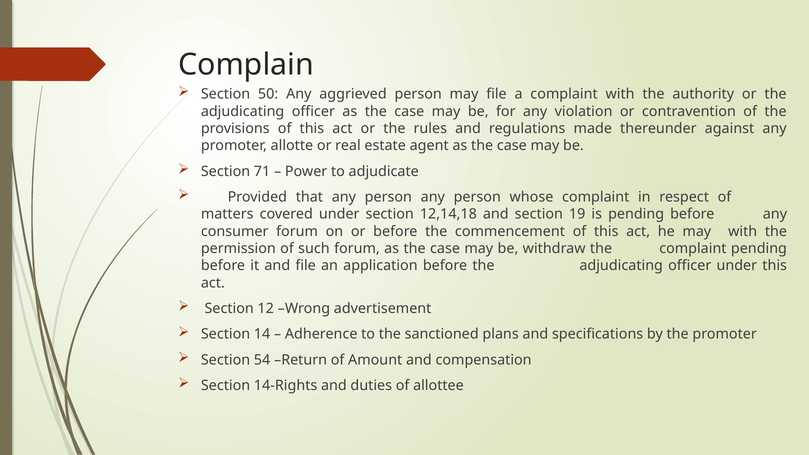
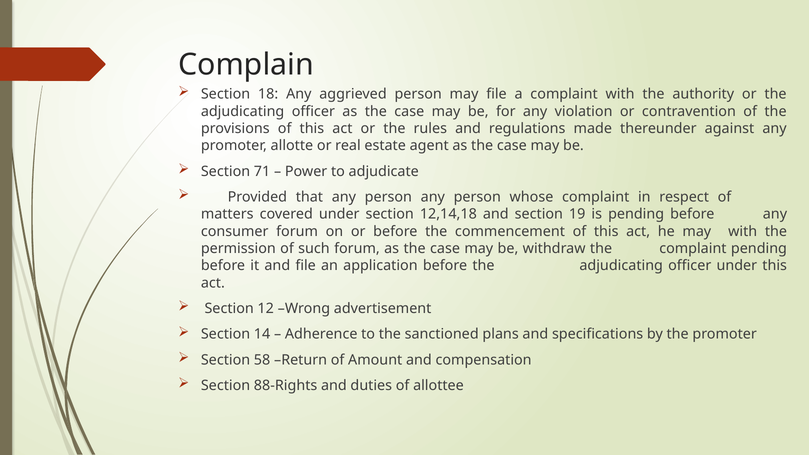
50: 50 -> 18
54: 54 -> 58
14-Rights: 14-Rights -> 88-Rights
